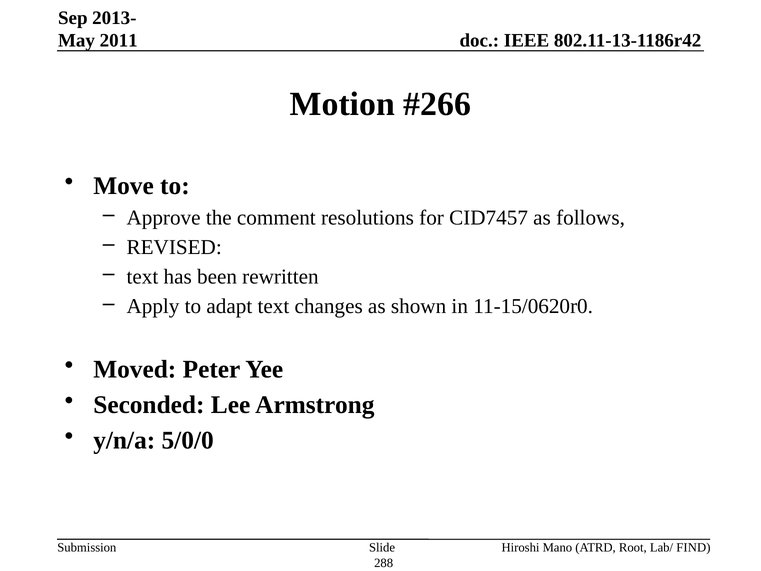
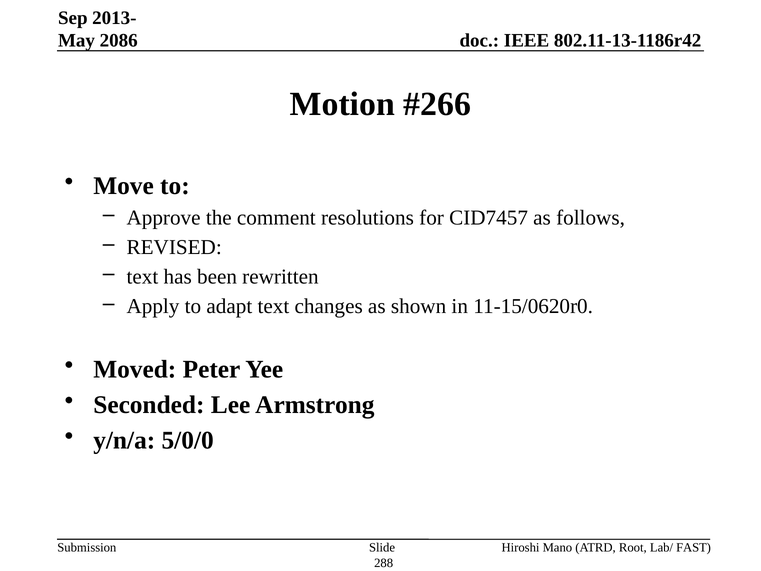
2011: 2011 -> 2086
FIND: FIND -> FAST
